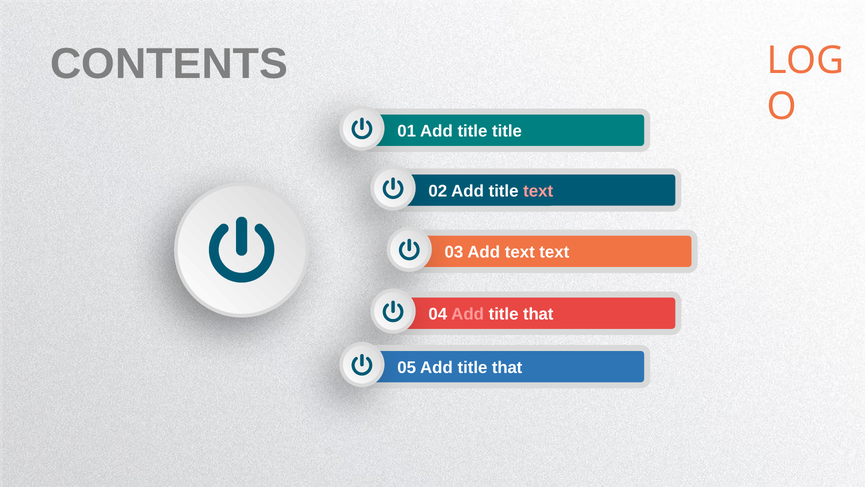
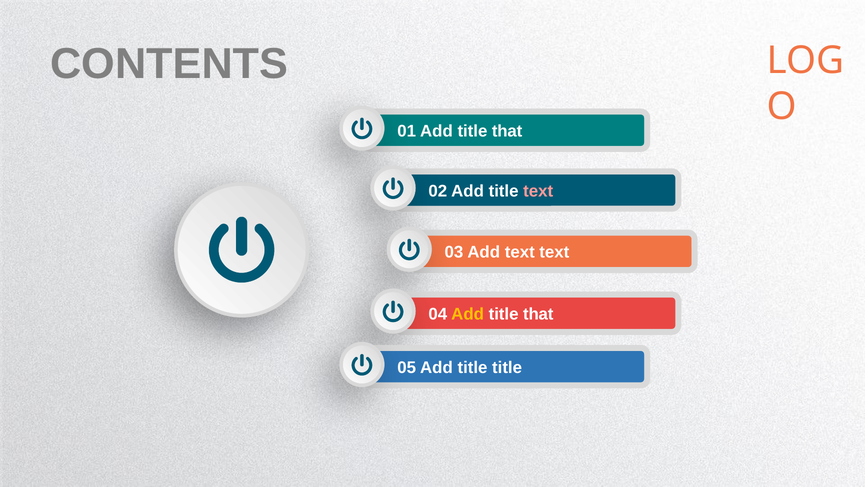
title at (507, 131): title -> that
Add at (468, 314) colour: pink -> yellow
that at (507, 367): that -> title
